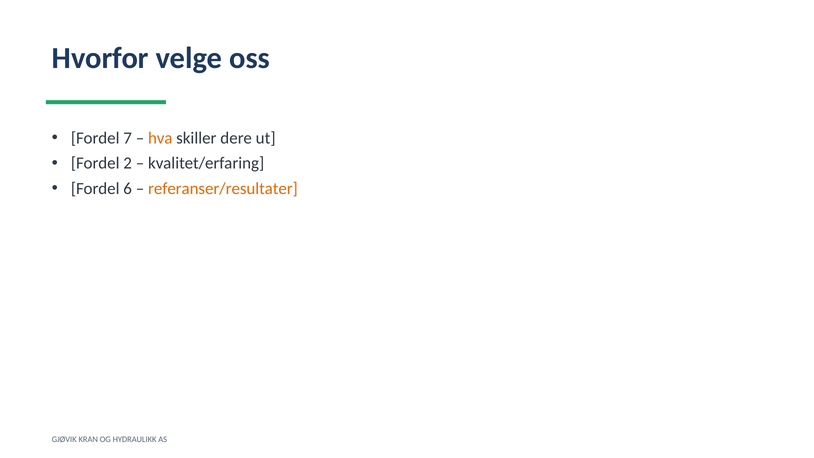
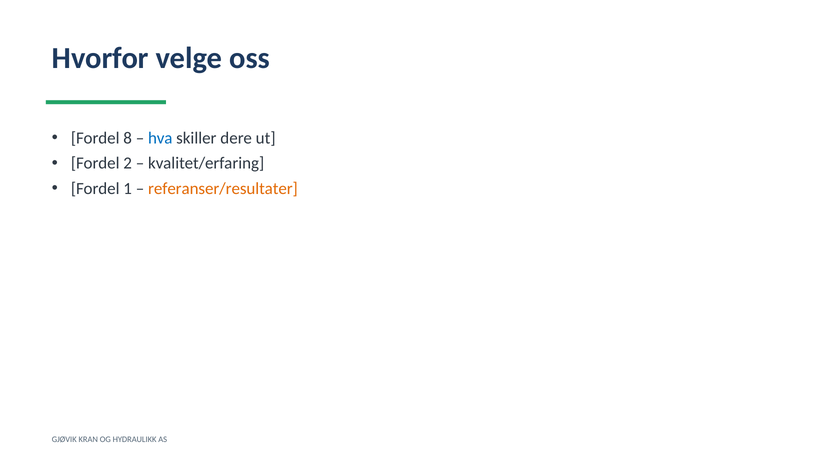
7: 7 -> 8
hva colour: orange -> blue
6: 6 -> 1
